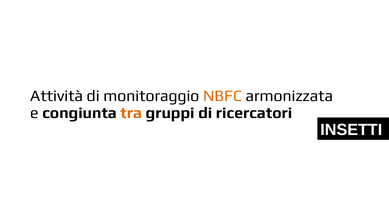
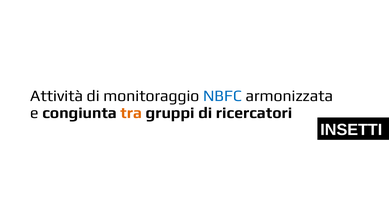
NBFC colour: orange -> blue
